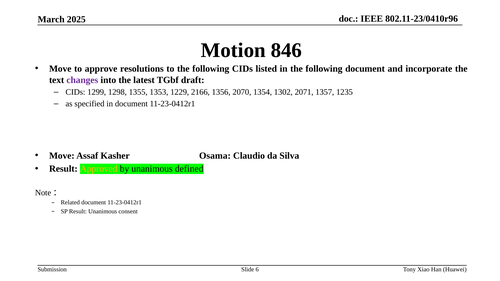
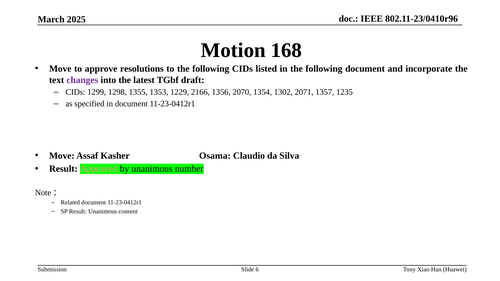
846: 846 -> 168
Approved colour: yellow -> pink
defined: defined -> number
